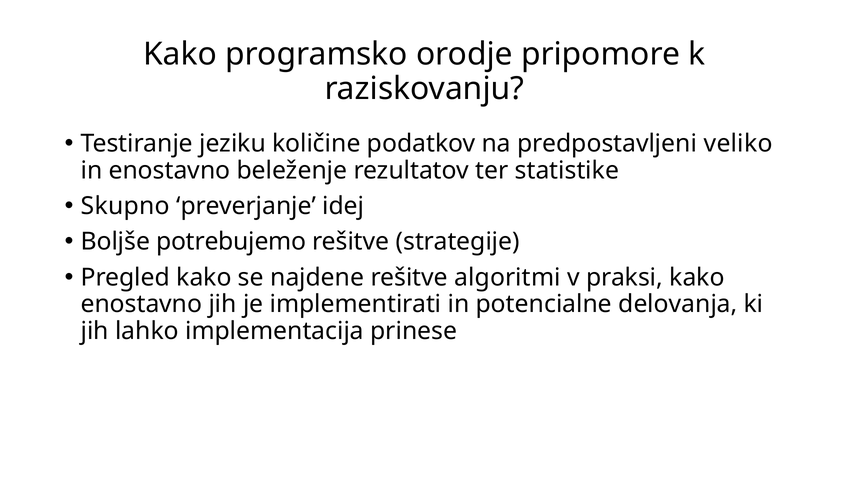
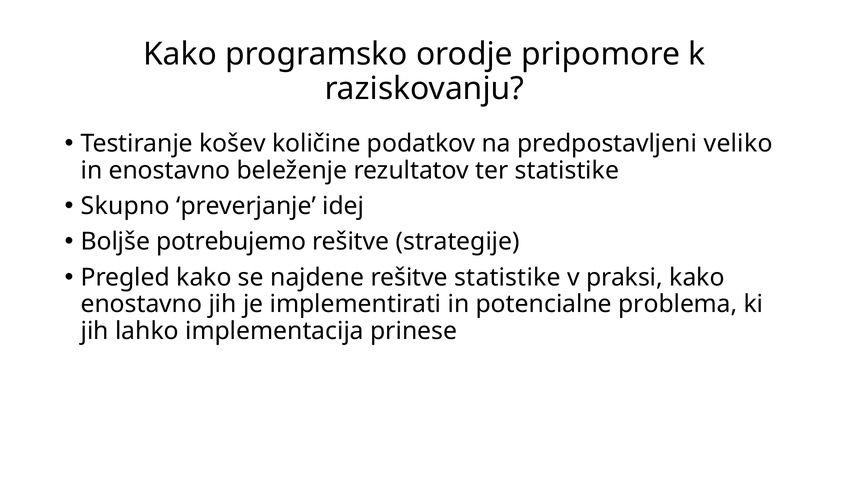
jeziku: jeziku -> košev
rešitve algoritmi: algoritmi -> statistike
delovanja: delovanja -> problema
